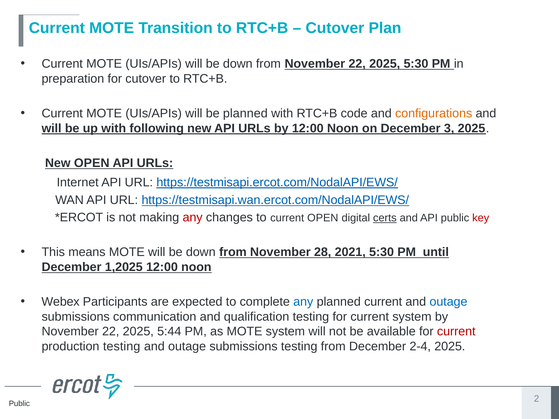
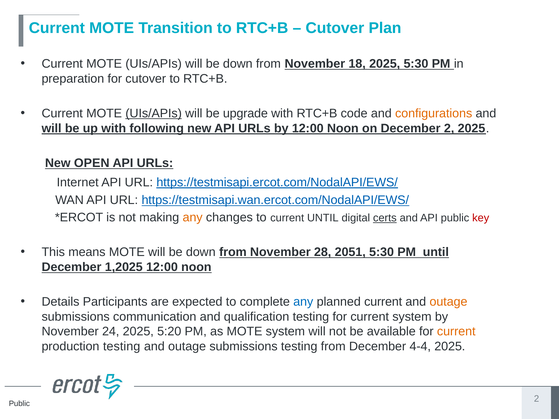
from November 22: 22 -> 18
UIs/APIs at (154, 114) underline: none -> present
be planned: planned -> upgrade
December 3: 3 -> 2
any at (193, 218) colour: red -> orange
current OPEN: OPEN -> UNTIL
2021: 2021 -> 2051
Webex: Webex -> Details
outage at (448, 302) colour: blue -> orange
22 at (111, 332): 22 -> 24
5:44: 5:44 -> 5:20
current at (456, 332) colour: red -> orange
2-4: 2-4 -> 4-4
